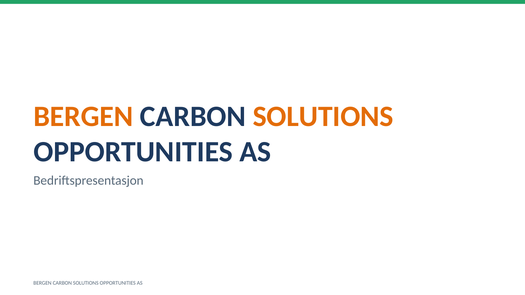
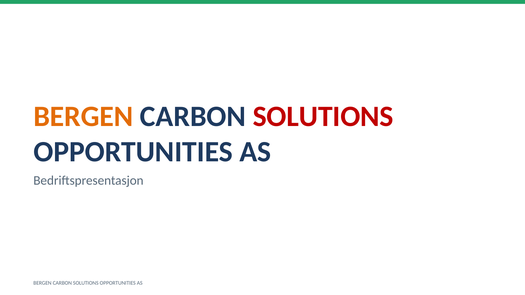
SOLUTIONS at (323, 116) colour: orange -> red
